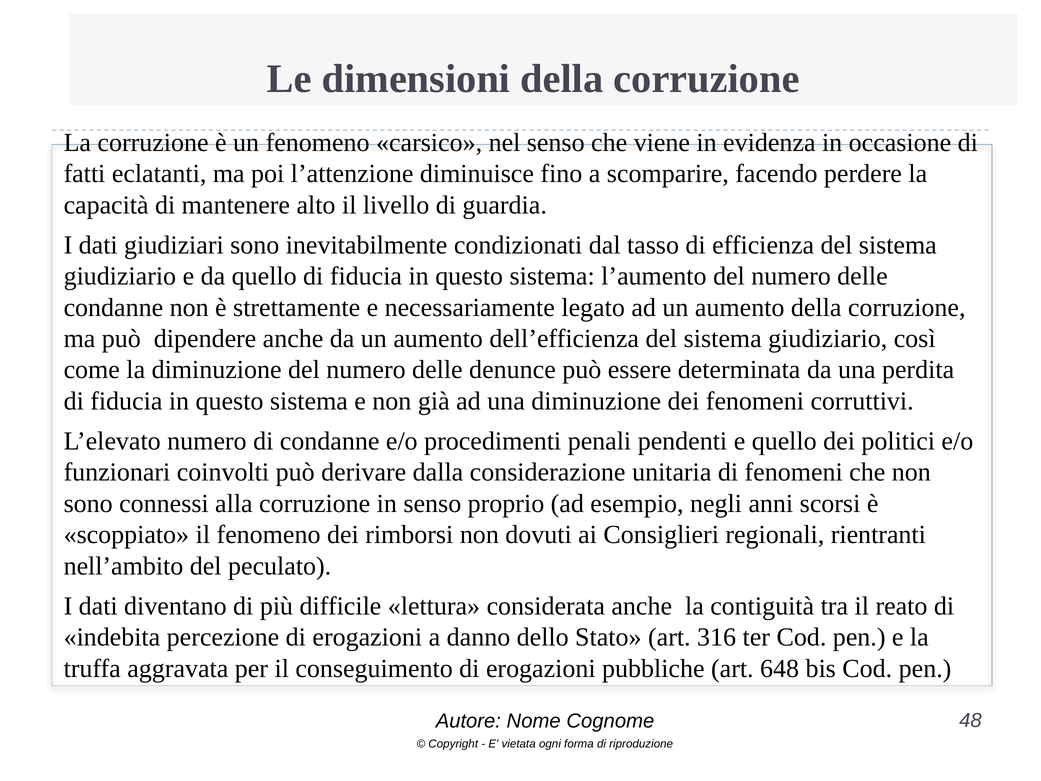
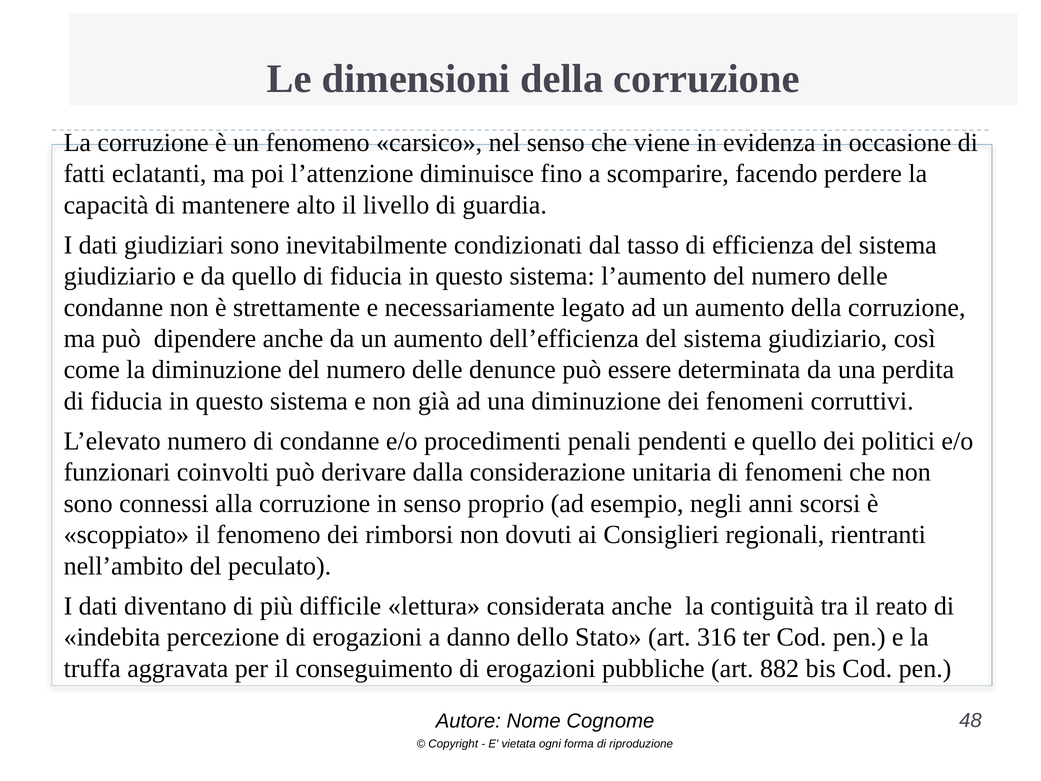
648: 648 -> 882
